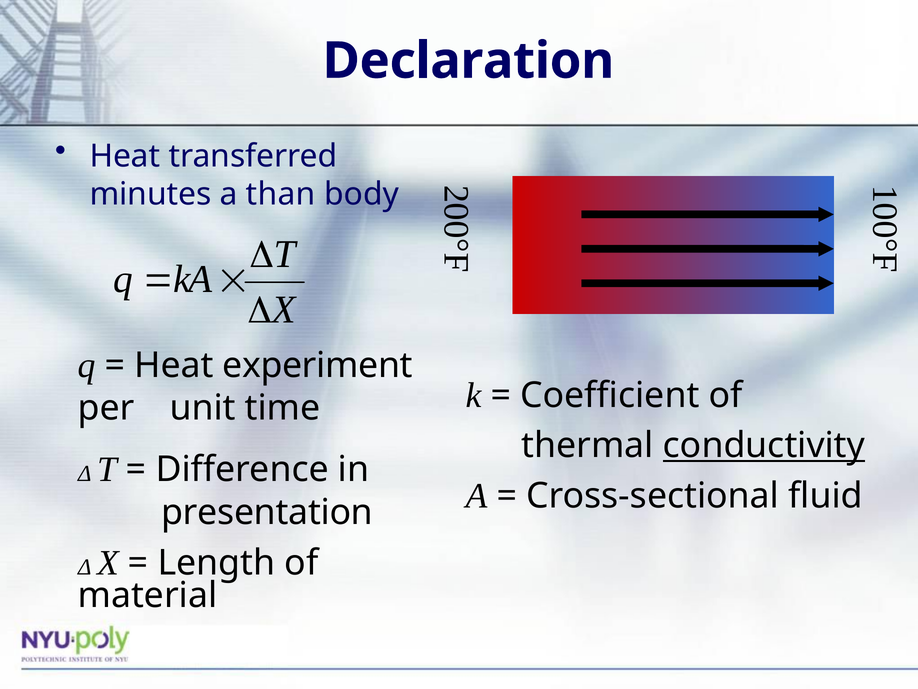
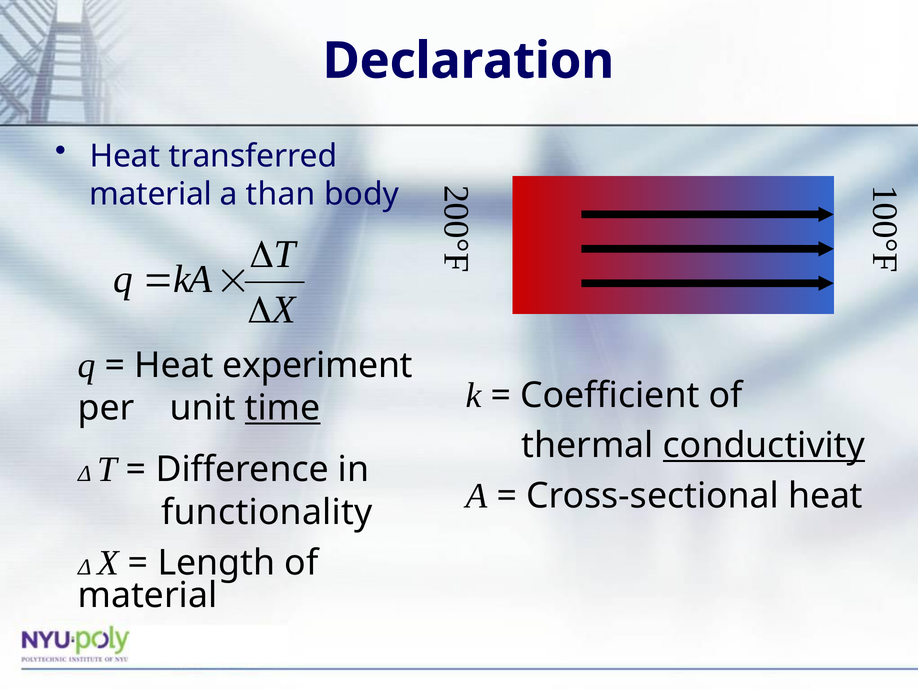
minutes at (150, 194): minutes -> material
time underline: none -> present
Cross-sectional fluid: fluid -> heat
presentation: presentation -> functionality
